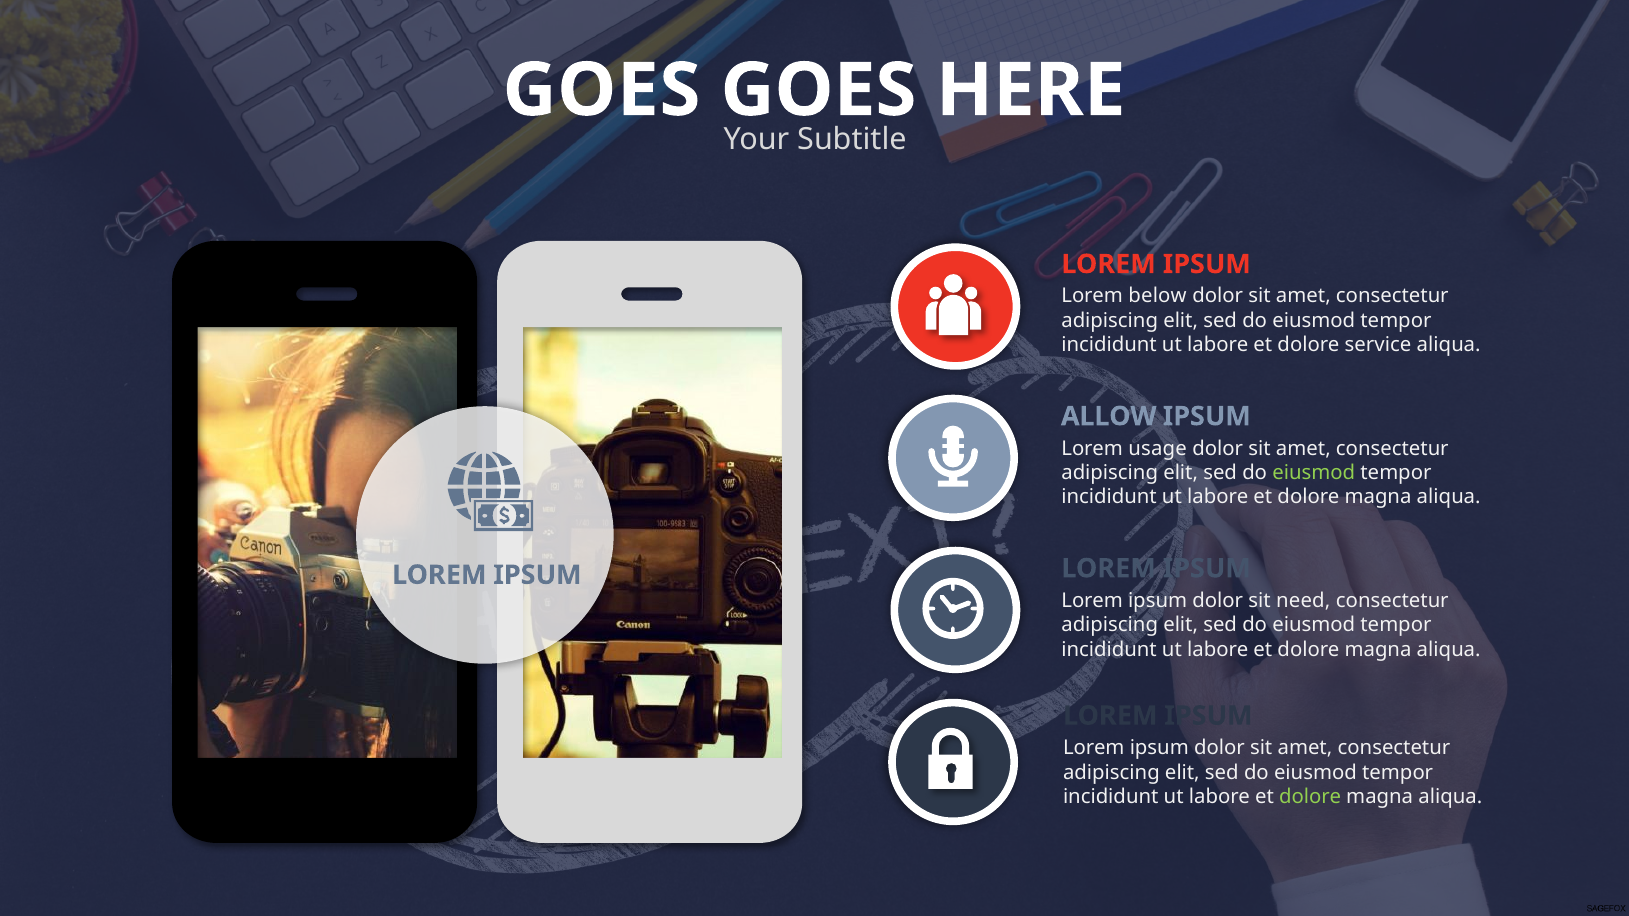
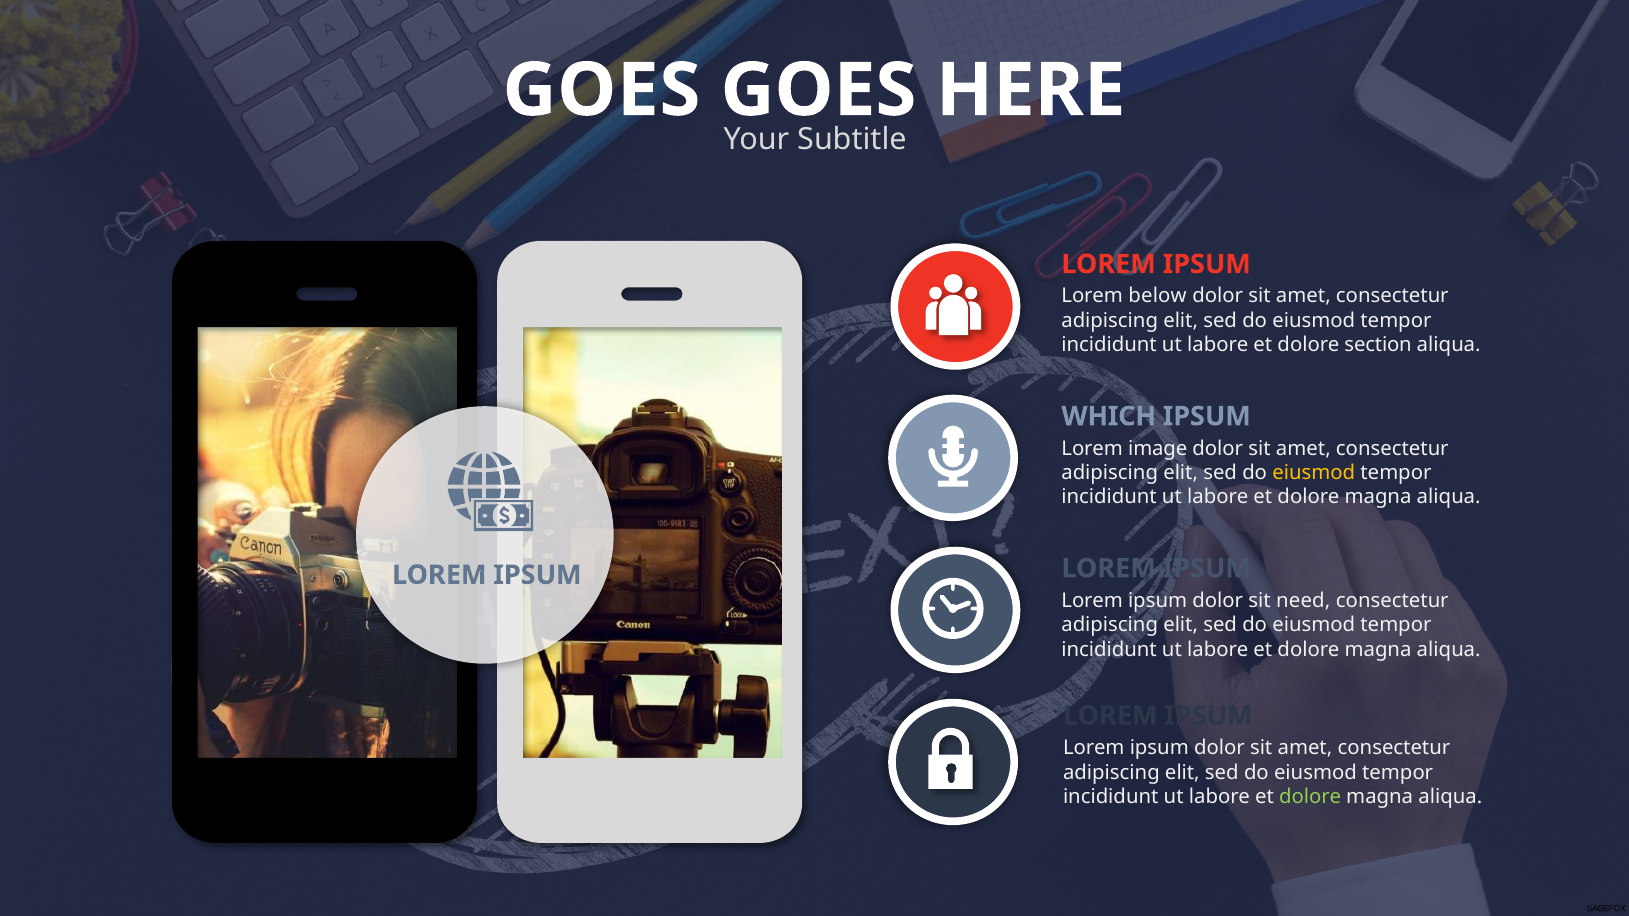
service: service -> section
ALLOW: ALLOW -> WHICH
usage: usage -> image
eiusmod at (1314, 473) colour: light green -> yellow
